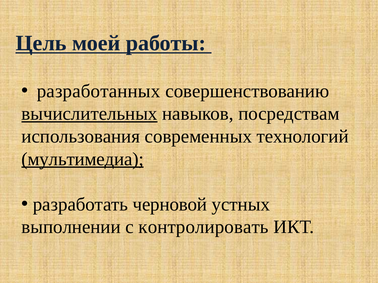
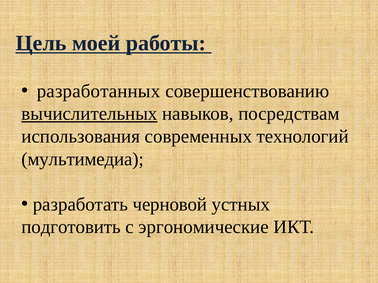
мультимедиа underline: present -> none
выполнении: выполнении -> подготовить
контролировать: контролировать -> эргономические
